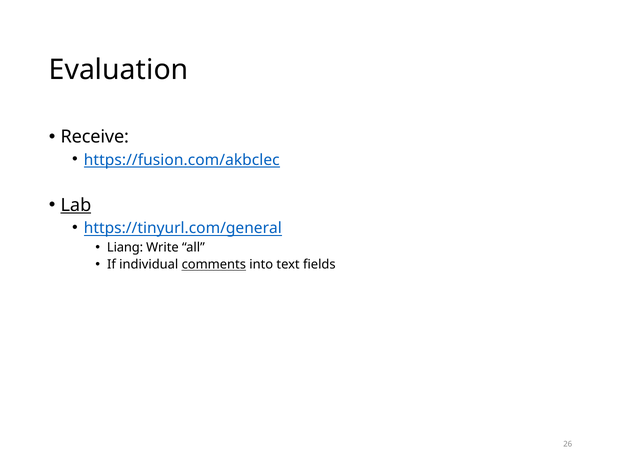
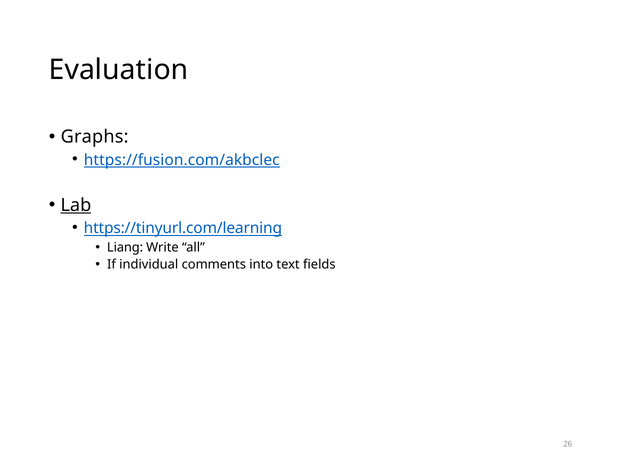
Receive: Receive -> Graphs
https://tinyurl.com/general: https://tinyurl.com/general -> https://tinyurl.com/learning
comments underline: present -> none
